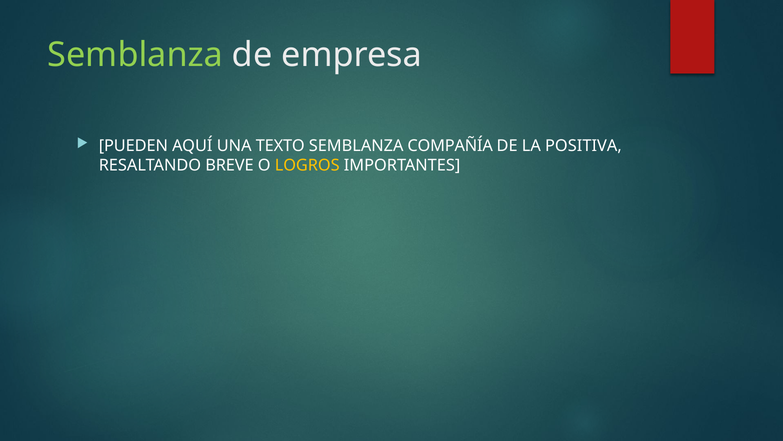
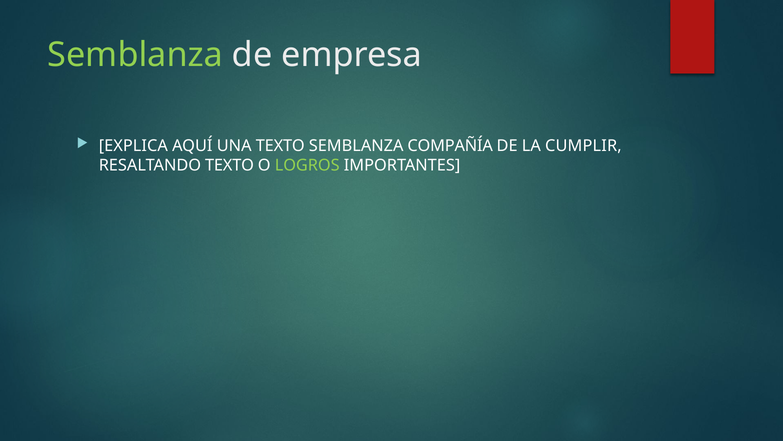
PUEDEN: PUEDEN -> EXPLICA
POSITIVA: POSITIVA -> CUMPLIR
RESALTANDO BREVE: BREVE -> TEXTO
LOGROS colour: yellow -> light green
